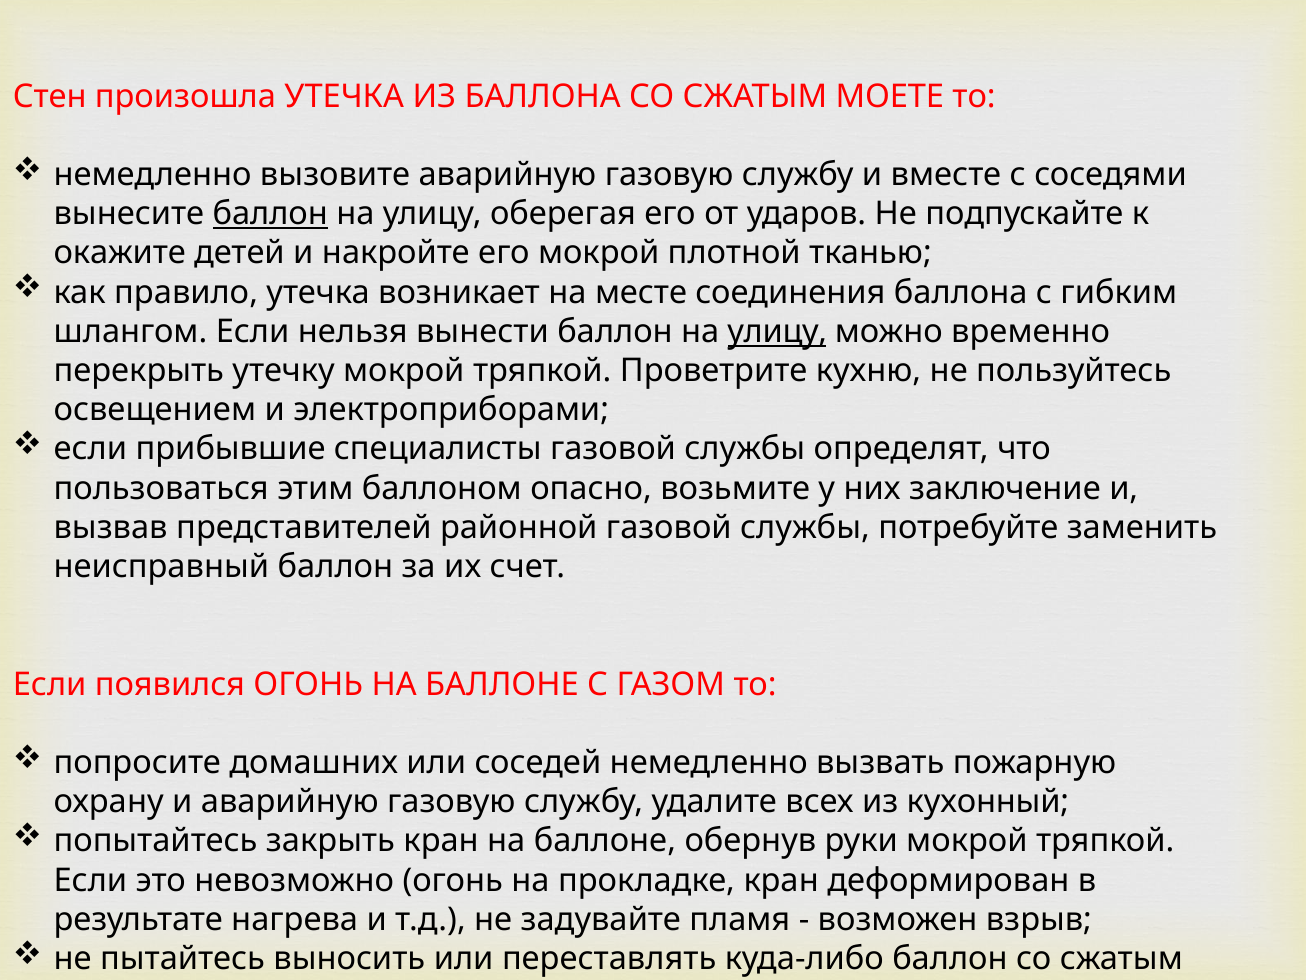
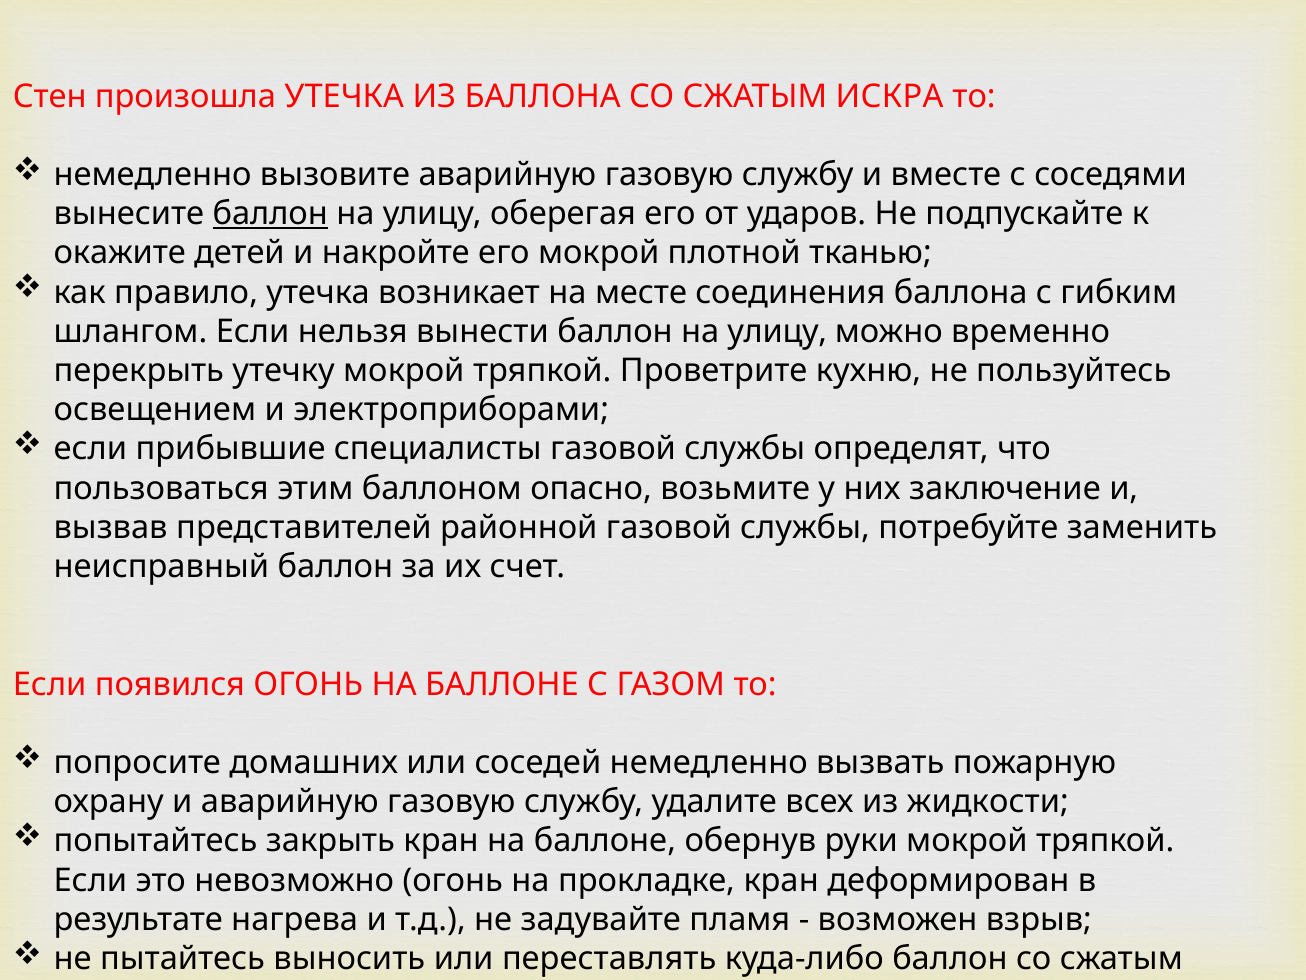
МОЕТЕ: МОЕТЕ -> ИСКРА
улицу at (777, 331) underline: present -> none
кухонный: кухонный -> жидкости
